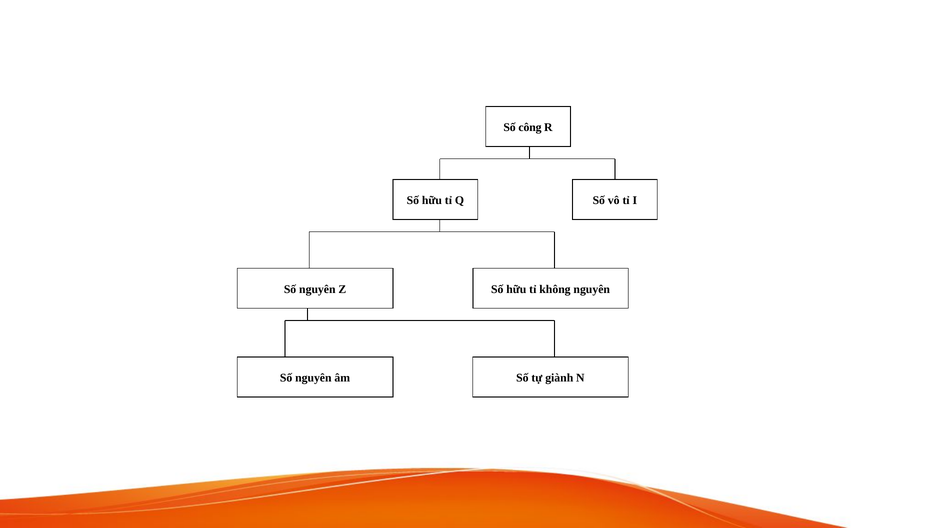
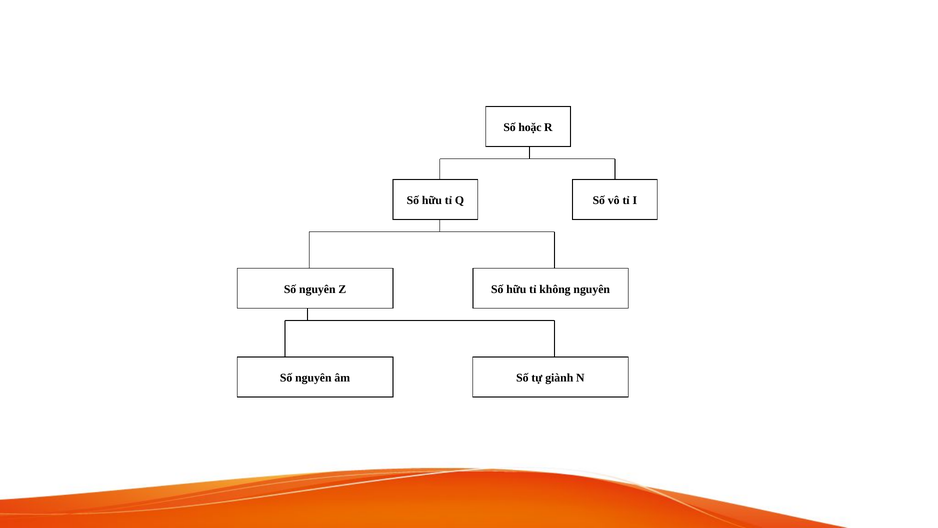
công: công -> hoặc
